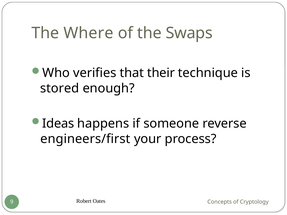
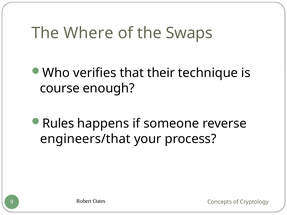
stored: stored -> course
Ideas: Ideas -> Rules
engineers/first: engineers/first -> engineers/that
